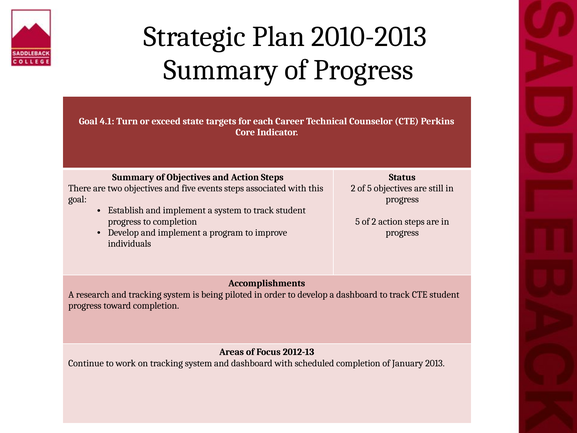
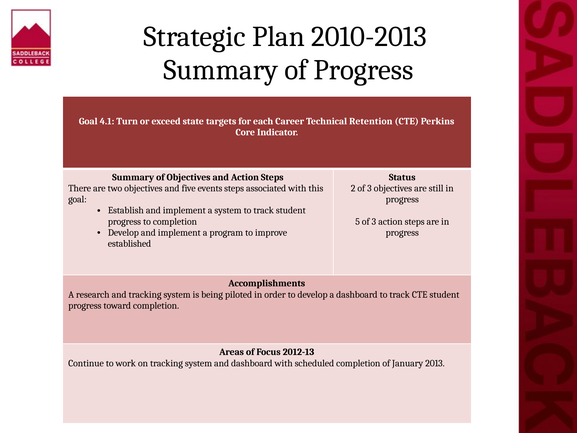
Counselor: Counselor -> Retention
2 of 5: 5 -> 3
5 of 2: 2 -> 3
individuals: individuals -> established
